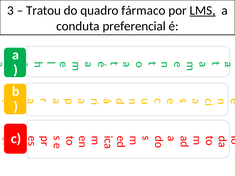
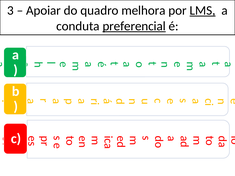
Tratou: Tratou -> Apoiar
fármaco: fármaco -> melhora
preferencial underline: none -> present
